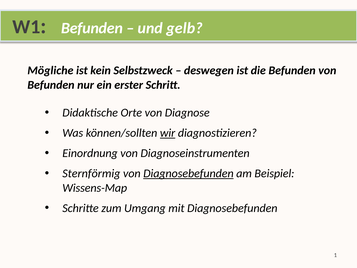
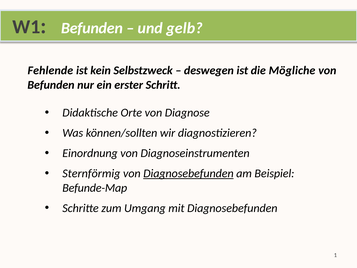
Mögliche: Mögliche -> Fehlende
die Befunden: Befunden -> Mögliche
wir underline: present -> none
Wissens-Map: Wissens-Map -> Befunde-Map
